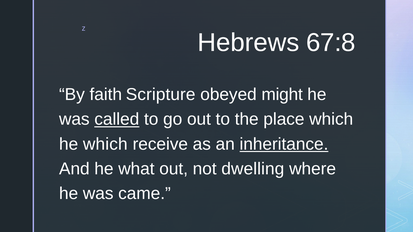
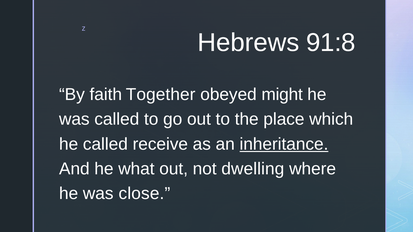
67:8: 67:8 -> 91:8
Scripture: Scripture -> Together
called at (117, 119) underline: present -> none
he which: which -> called
came: came -> close
